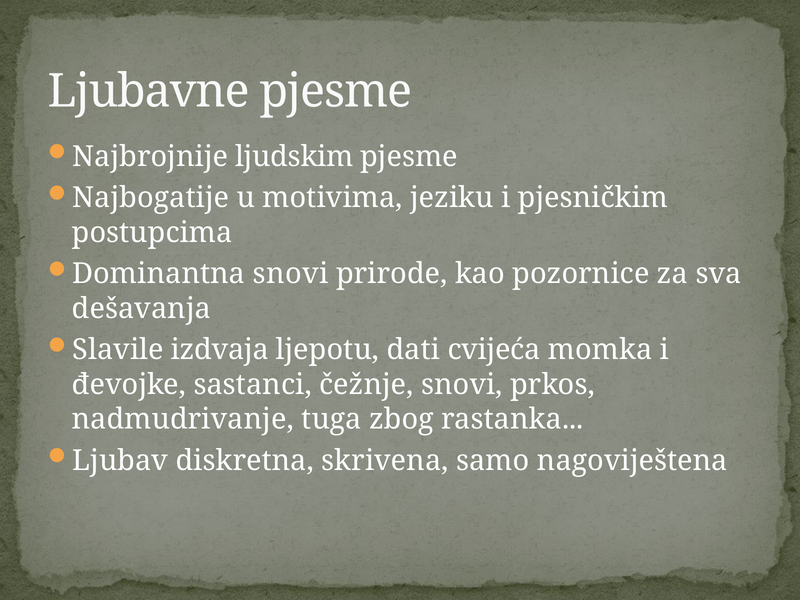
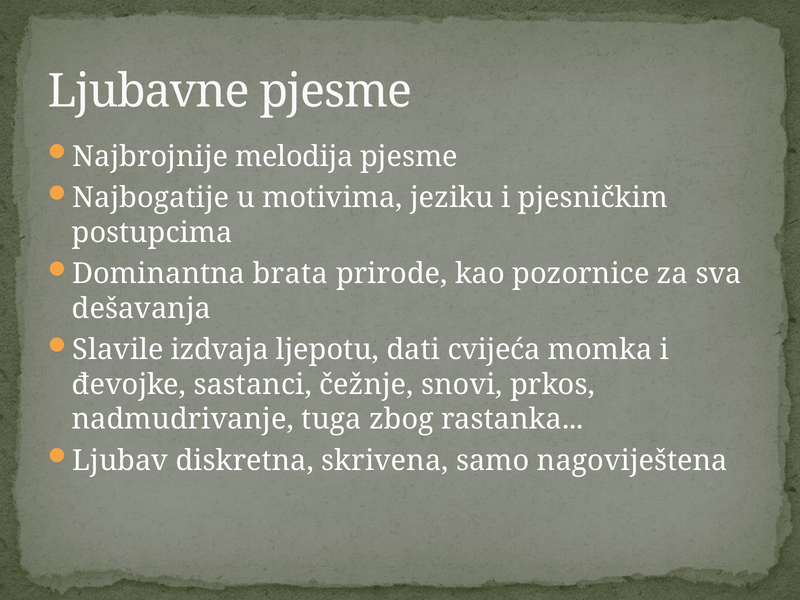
ljudskim: ljudskim -> melodija
Dominantna snovi: snovi -> brata
